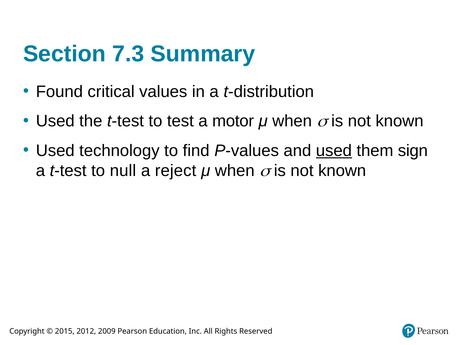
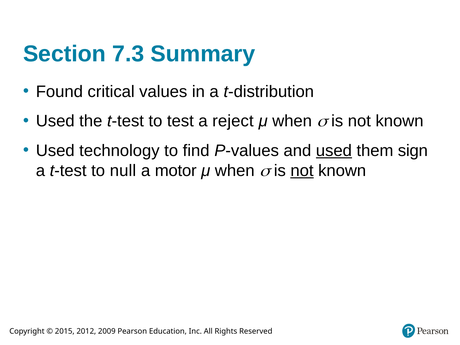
motor: motor -> reject
reject: reject -> motor
not at (302, 171) underline: none -> present
